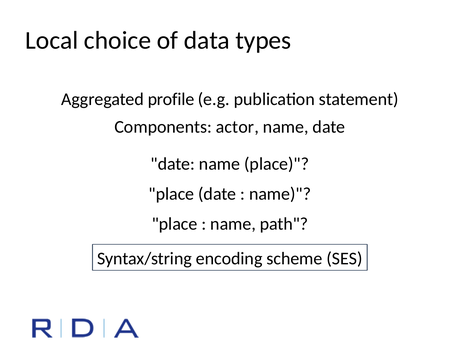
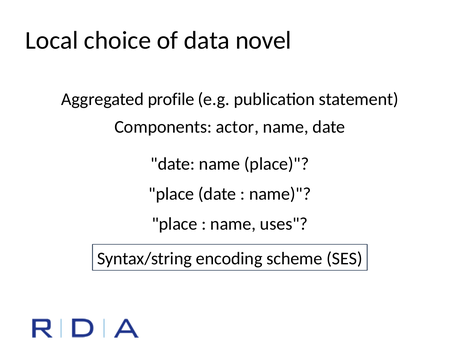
types: types -> novel
path: path -> uses
